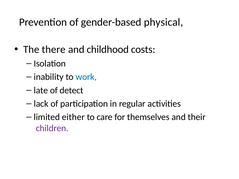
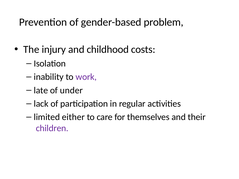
physical: physical -> problem
there: there -> injury
work colour: blue -> purple
detect: detect -> under
